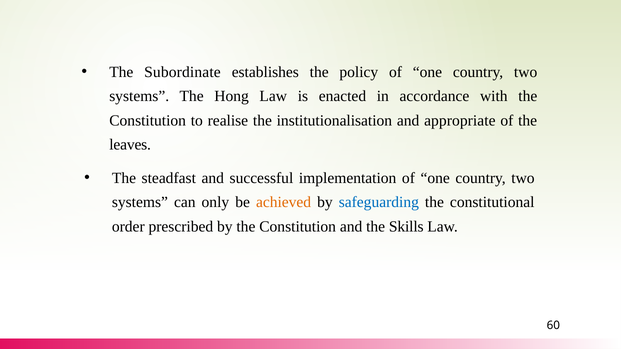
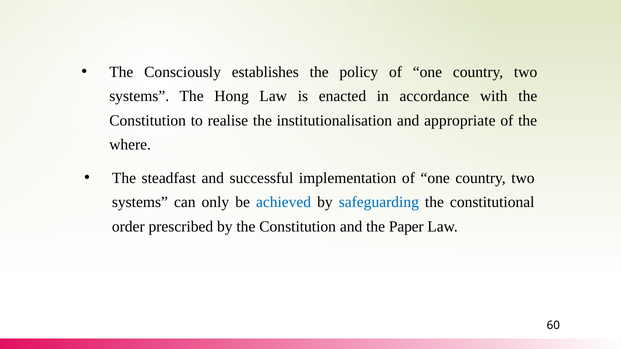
Subordinate: Subordinate -> Consciously
leaves: leaves -> where
achieved colour: orange -> blue
Skills: Skills -> Paper
